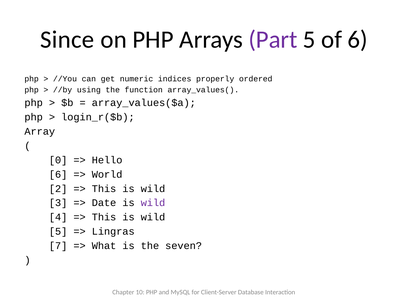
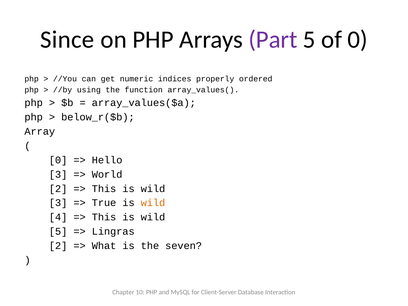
of 6: 6 -> 0
login_r($b: login_r($b -> below_r($b
6 at (58, 174): 6 -> 3
Date: Date -> True
wild at (153, 203) colour: purple -> orange
7 at (58, 246): 7 -> 2
